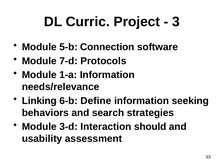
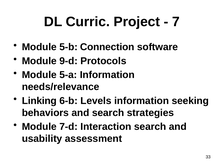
3: 3 -> 7
7-d: 7-d -> 9-d
1-a: 1-a -> 5-a
Define: Define -> Levels
3-d: 3-d -> 7-d
Interaction should: should -> search
